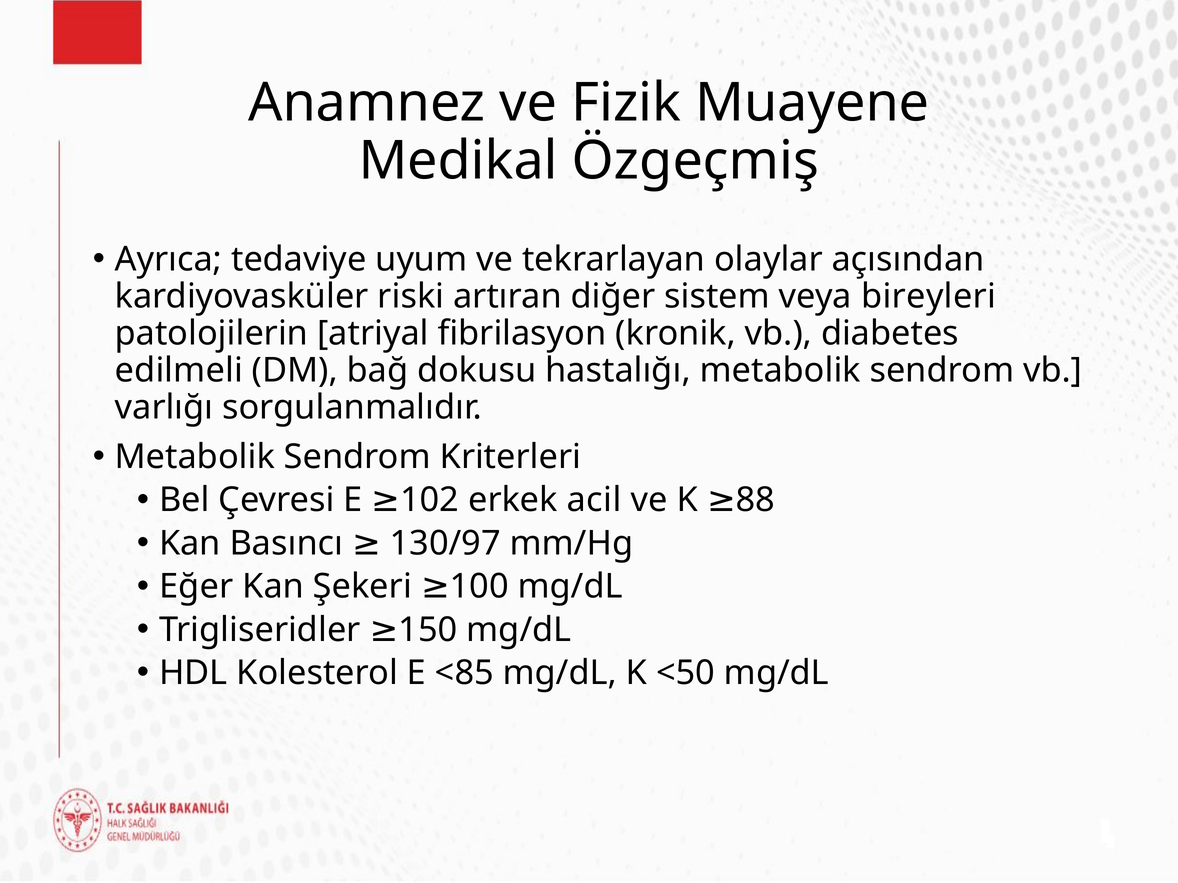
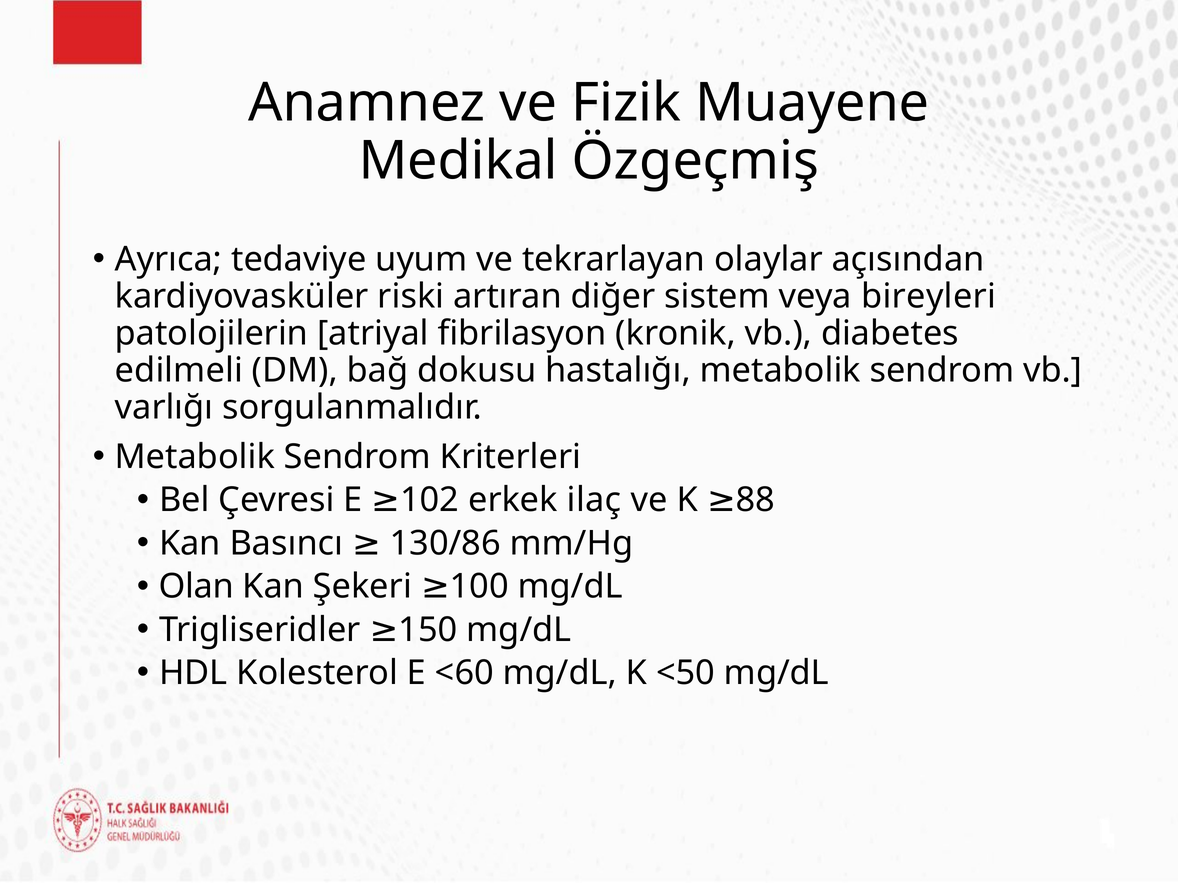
acil: acil -> ilaç
130/97: 130/97 -> 130/86
Eğer: Eğer -> Olan
<85: <85 -> <60
